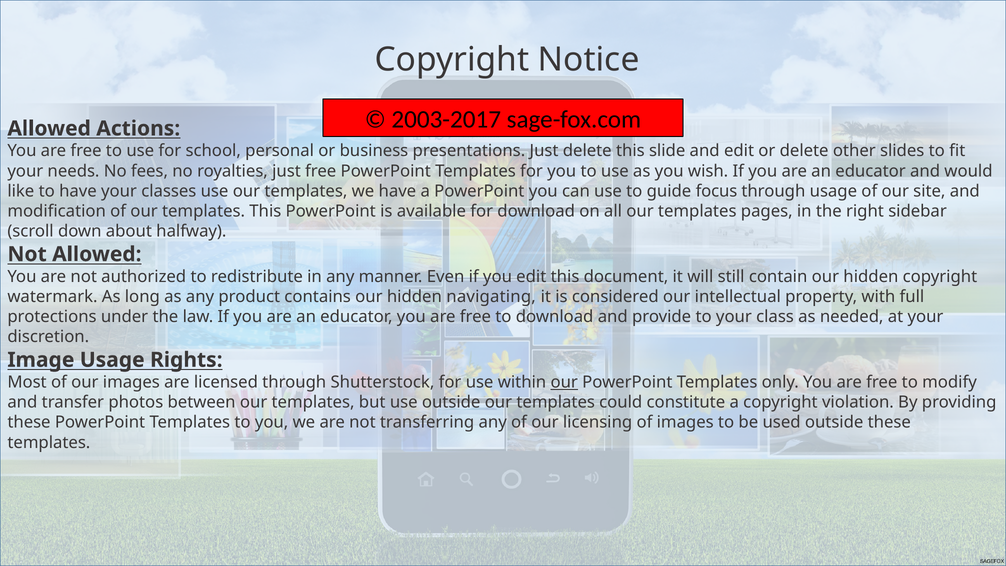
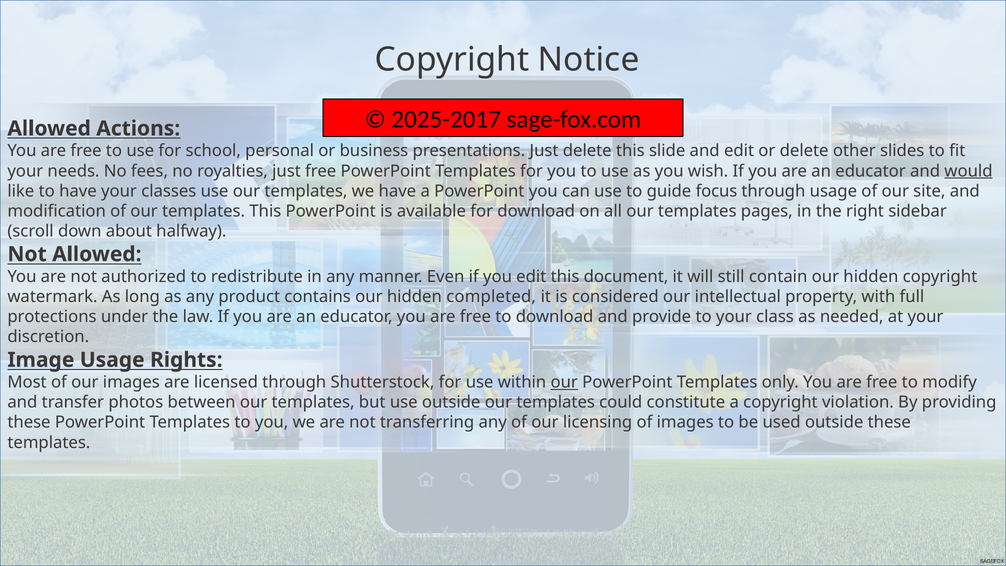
2003-2017: 2003-2017 -> 2025-2017
would underline: none -> present
navigating: navigating -> completed
